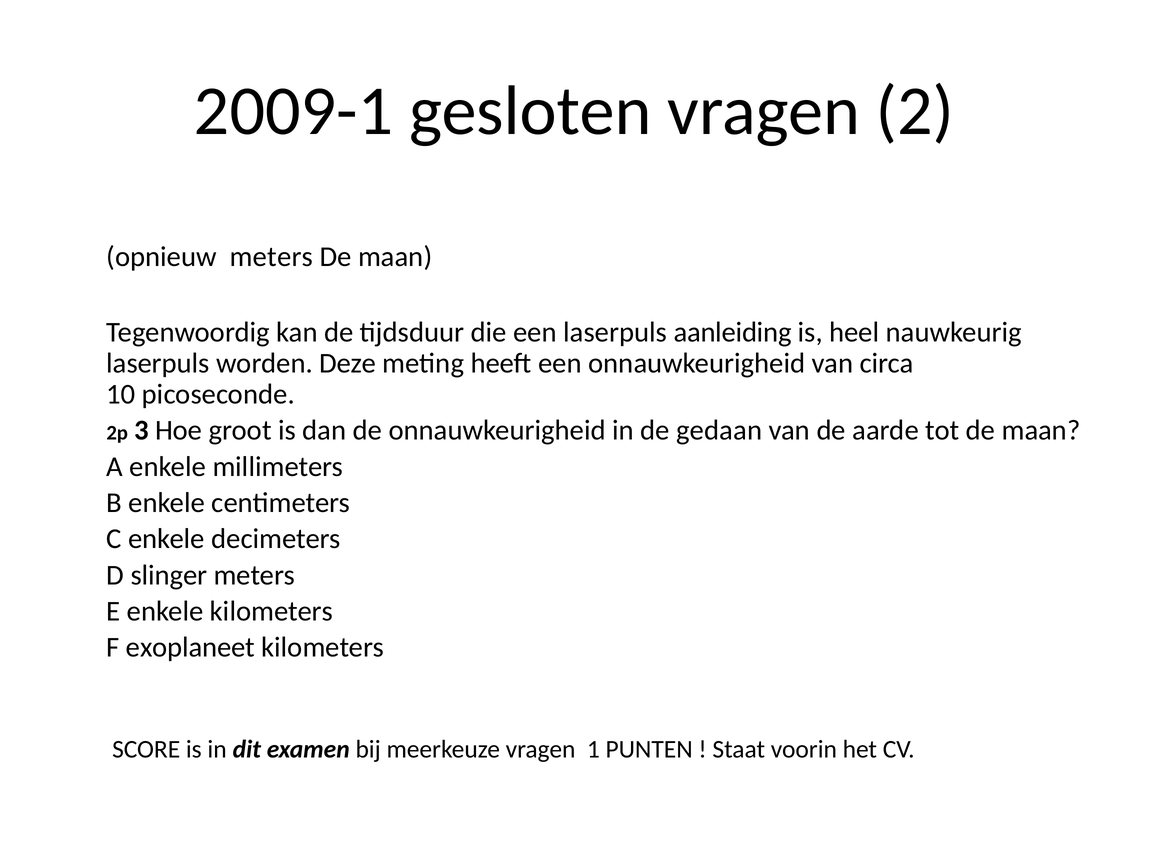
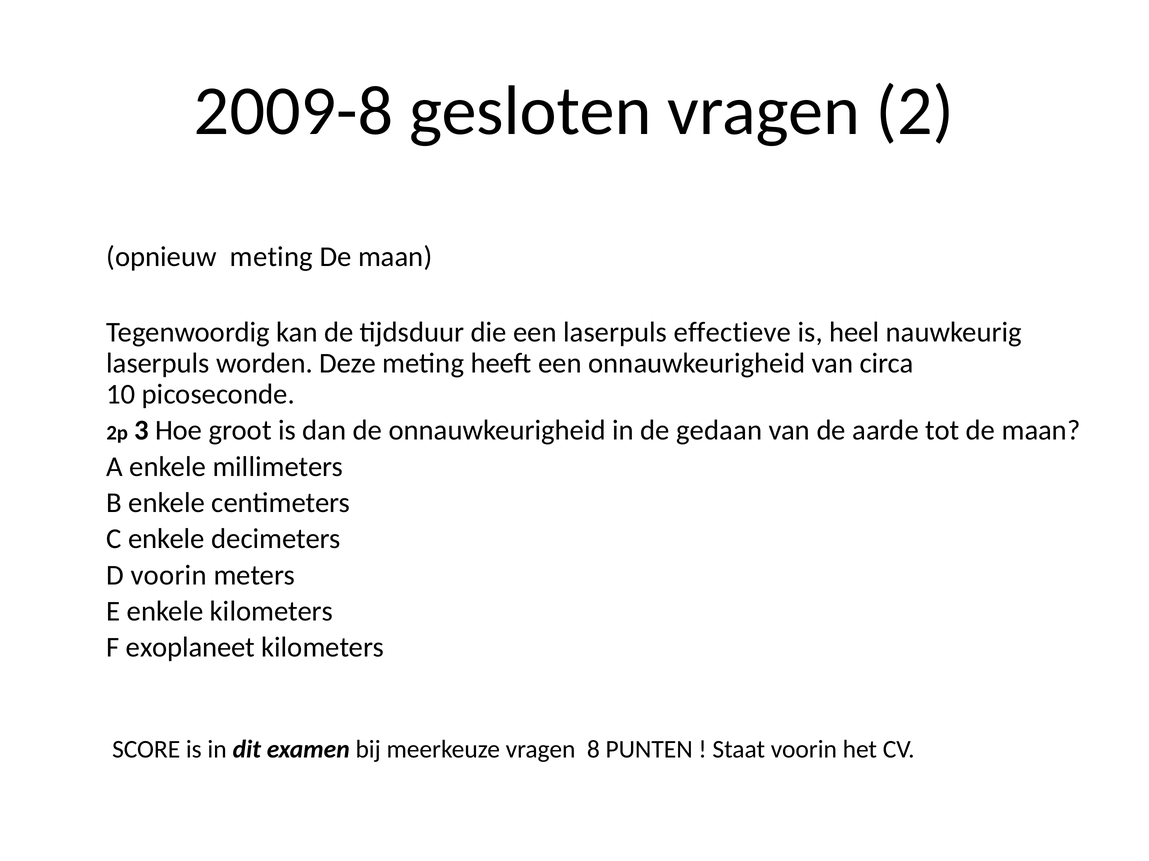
2009-1: 2009-1 -> 2009-8
opnieuw meters: meters -> meting
aanleiding: aanleiding -> effectieve
D slinger: slinger -> voorin
1: 1 -> 8
